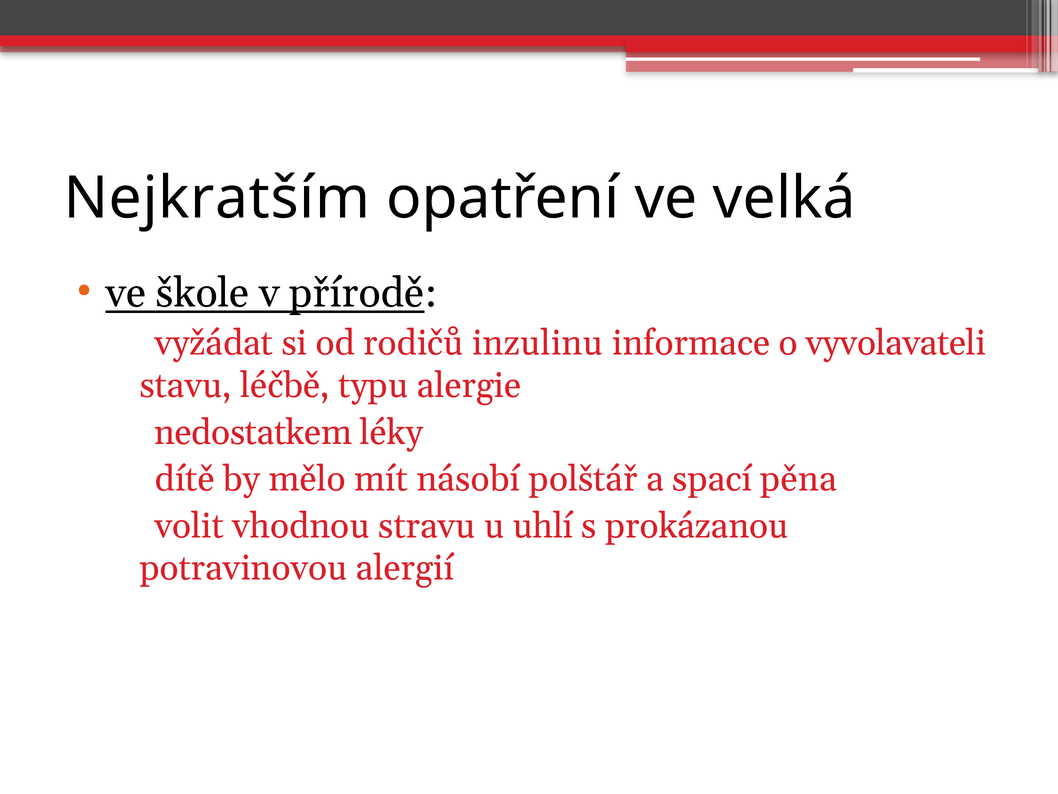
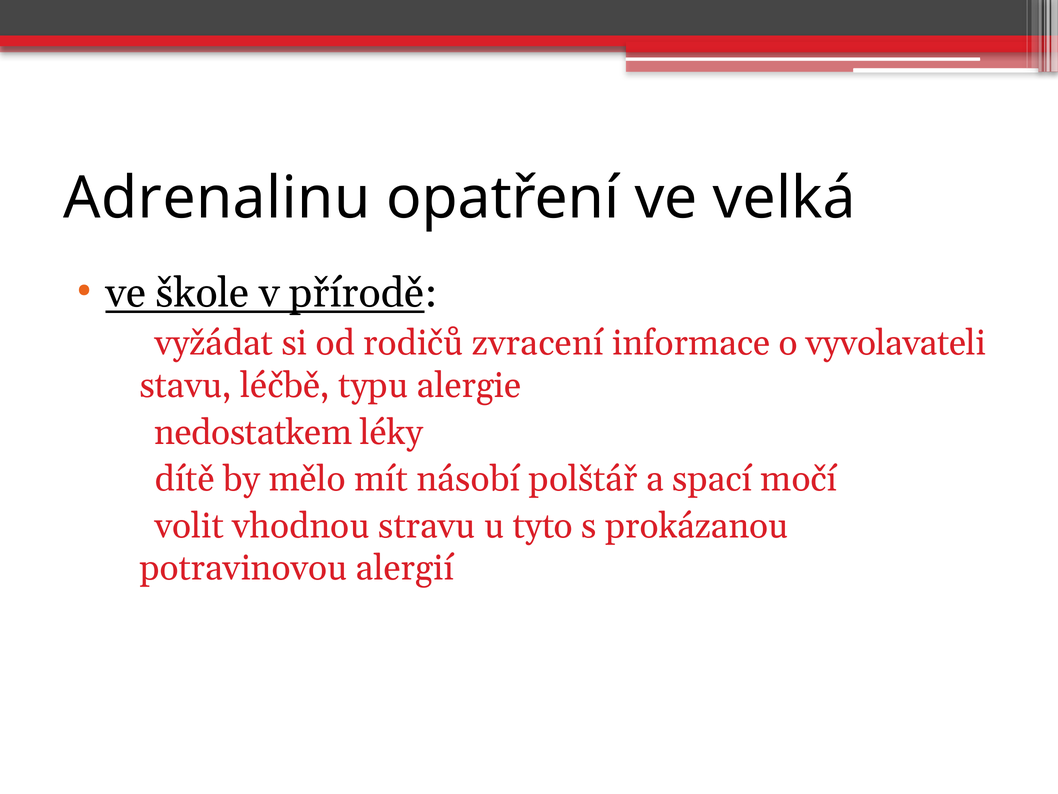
Nejkratším: Nejkratším -> Adrenalinu
inzulinu: inzulinu -> zvracení
pěna: pěna -> močí
uhlí: uhlí -> tyto
